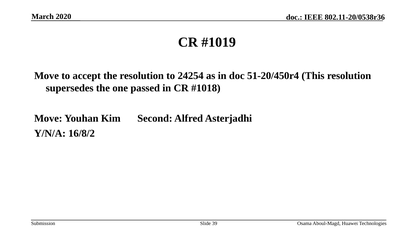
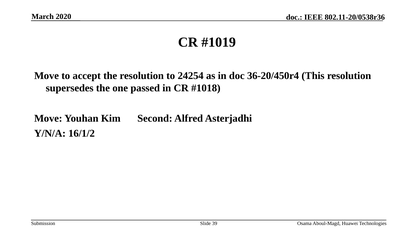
51-20/450r4: 51-20/450r4 -> 36-20/450r4
16/8/2: 16/8/2 -> 16/1/2
